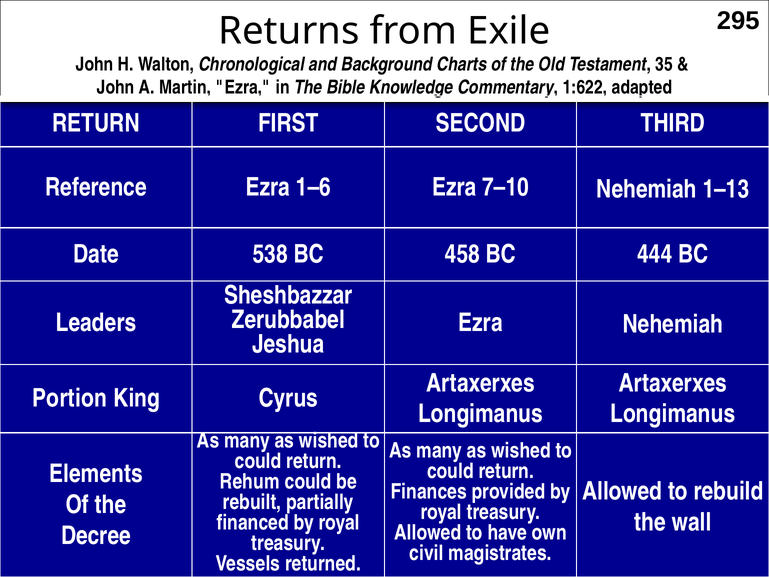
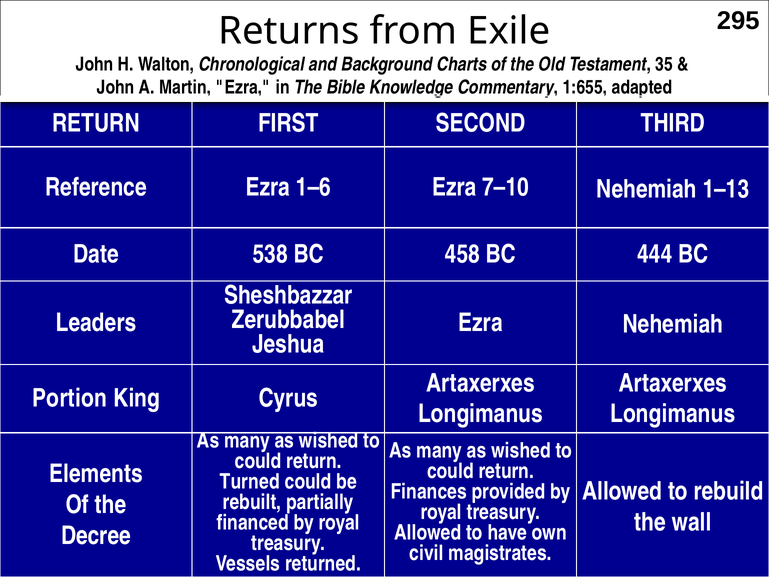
1:622: 1:622 -> 1:655
Rehum: Rehum -> Turned
